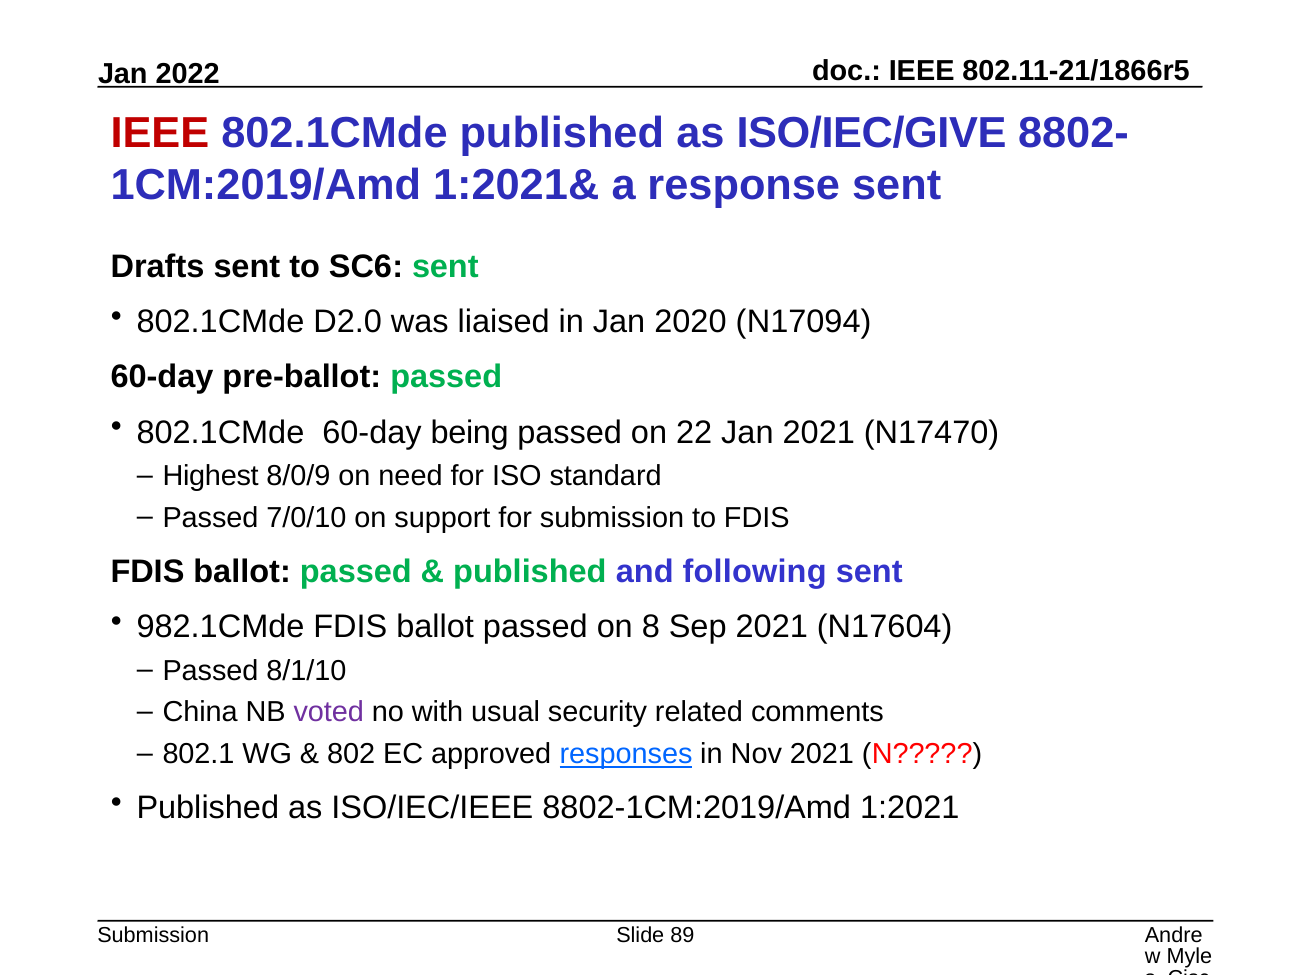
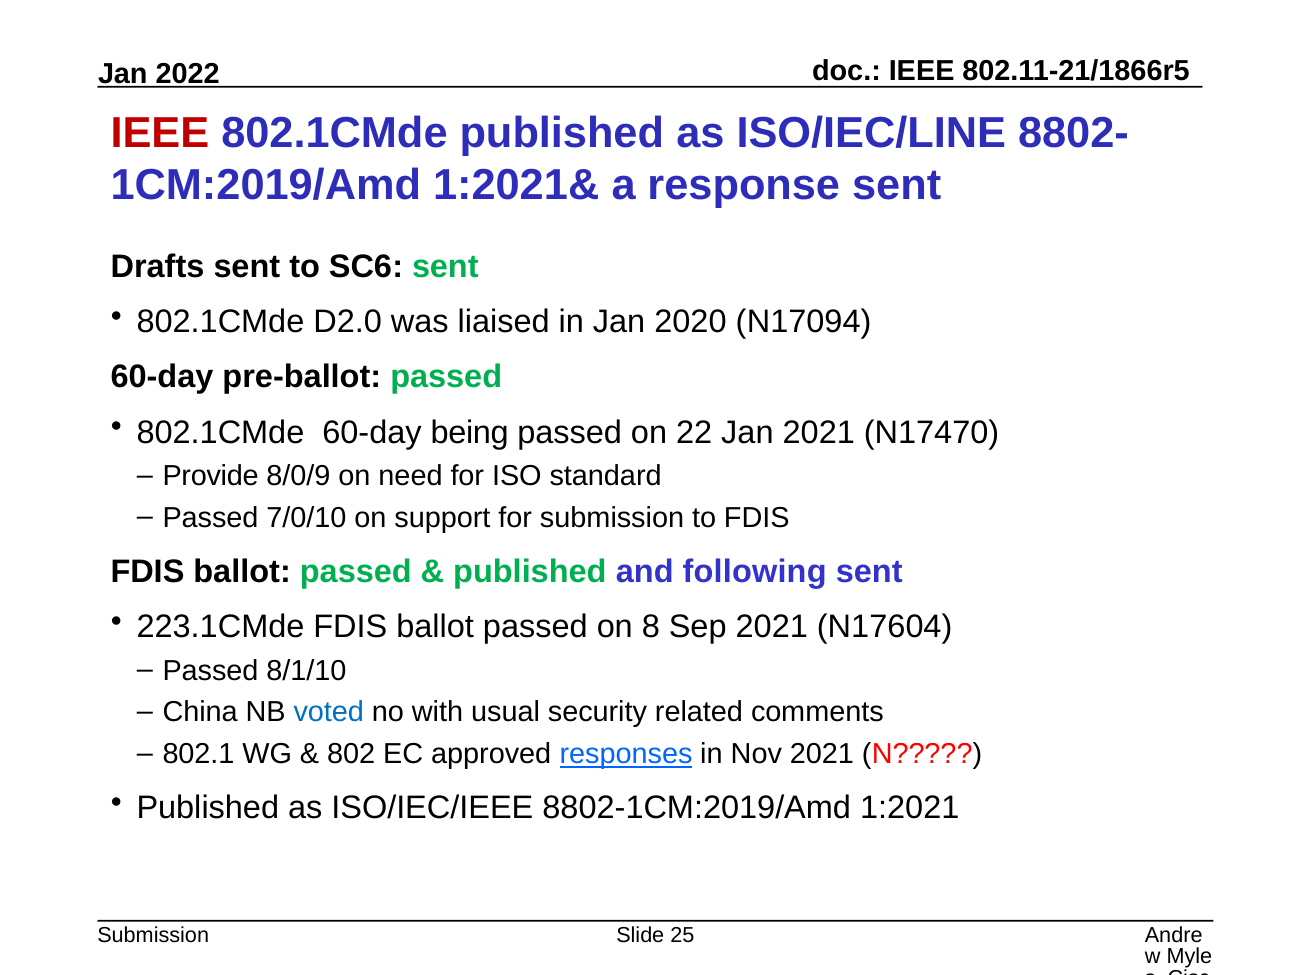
ISO/IEC/GIVE: ISO/IEC/GIVE -> ISO/IEC/LINE
Highest: Highest -> Provide
982.1CMde: 982.1CMde -> 223.1CMde
voted colour: purple -> blue
89: 89 -> 25
